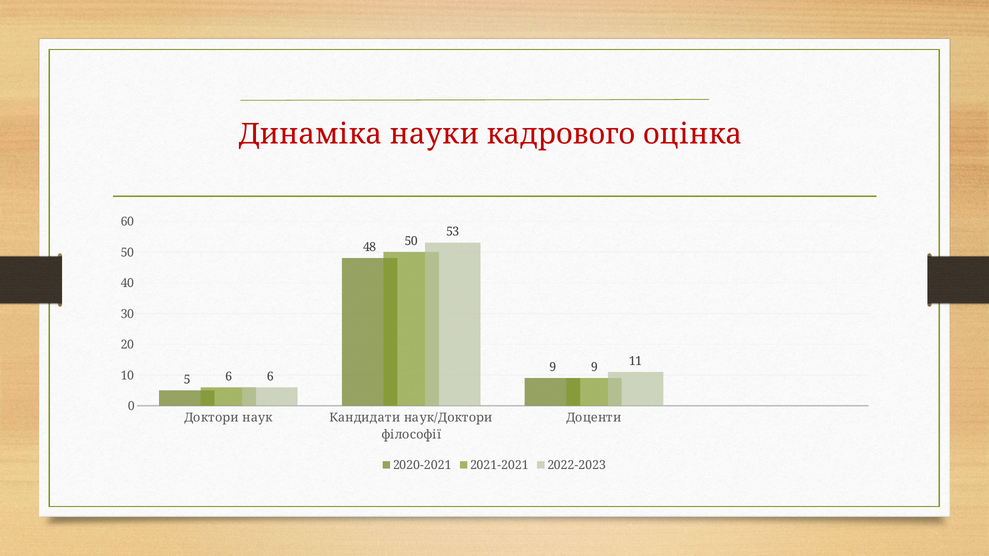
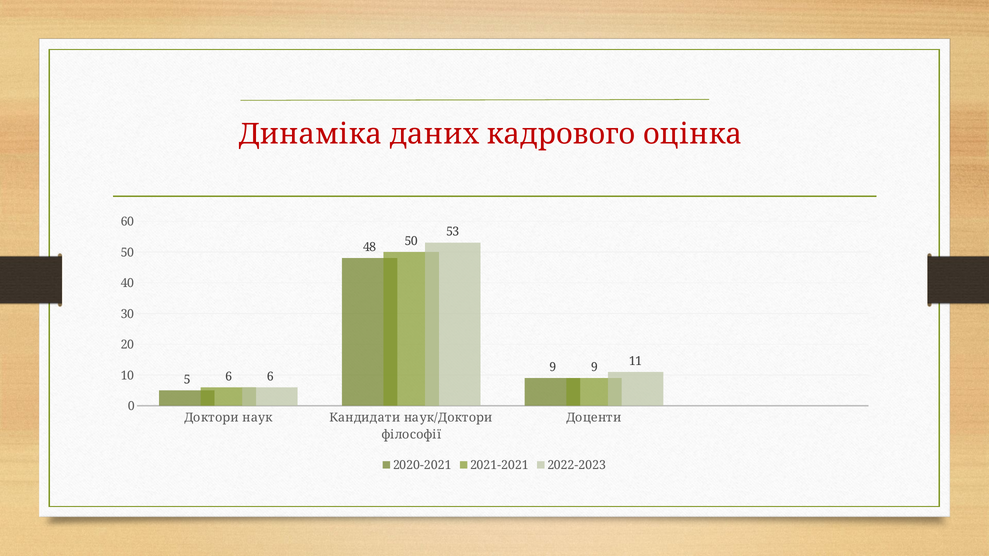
науки: науки -> даних
